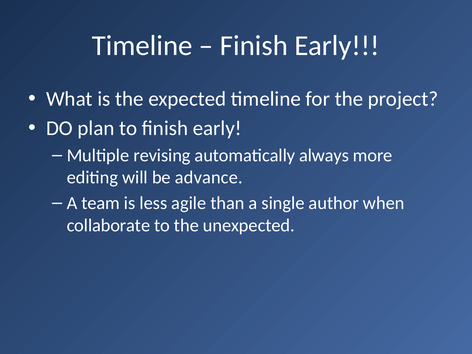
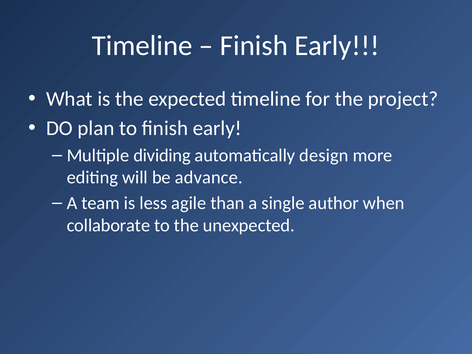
revising: revising -> dividing
always: always -> design
